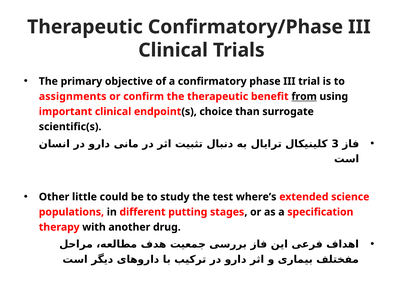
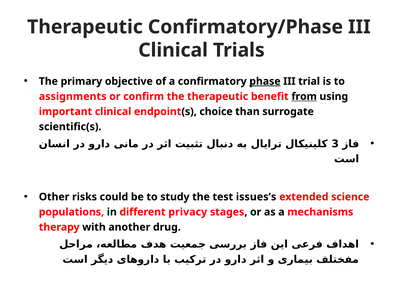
phase underline: none -> present
little: little -> risks
where’s: where’s -> issues’s
putting: putting -> privacy
specification: specification -> mechanisms
